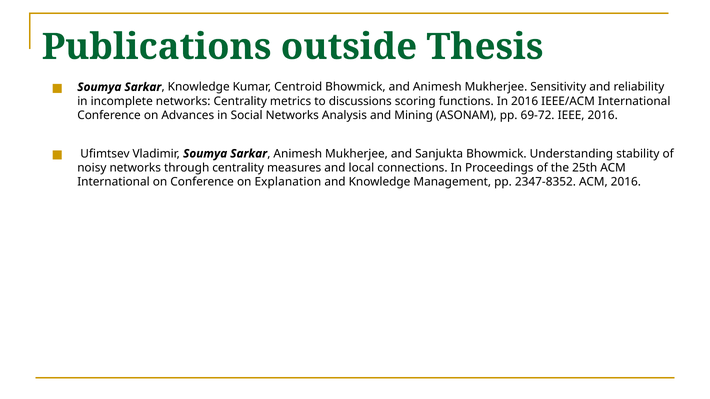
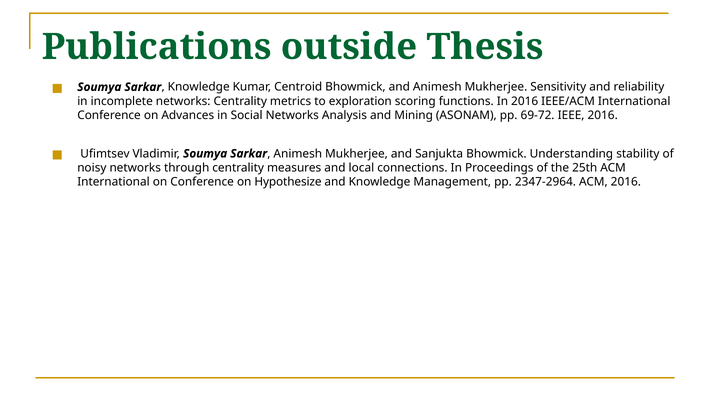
discussions: discussions -> exploration
Explanation: Explanation -> Hypothesize
2347-8352: 2347-8352 -> 2347-2964
